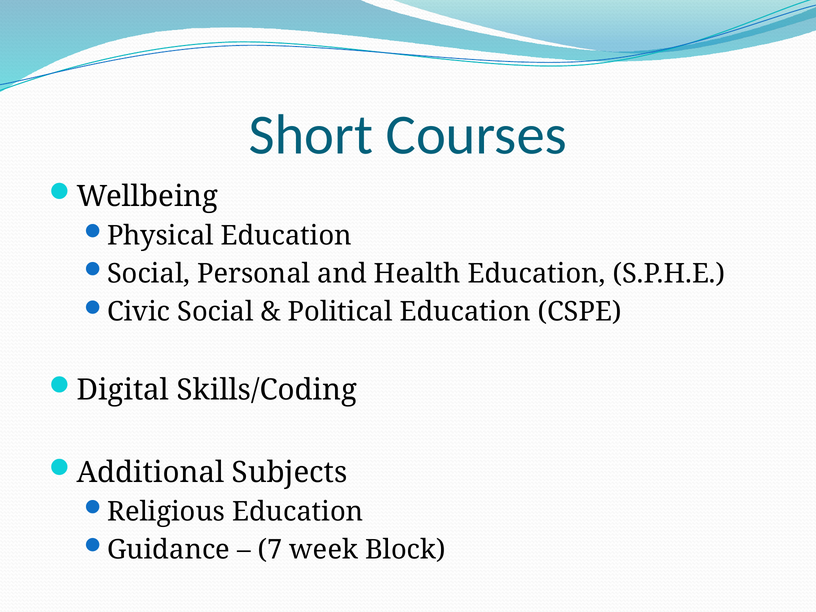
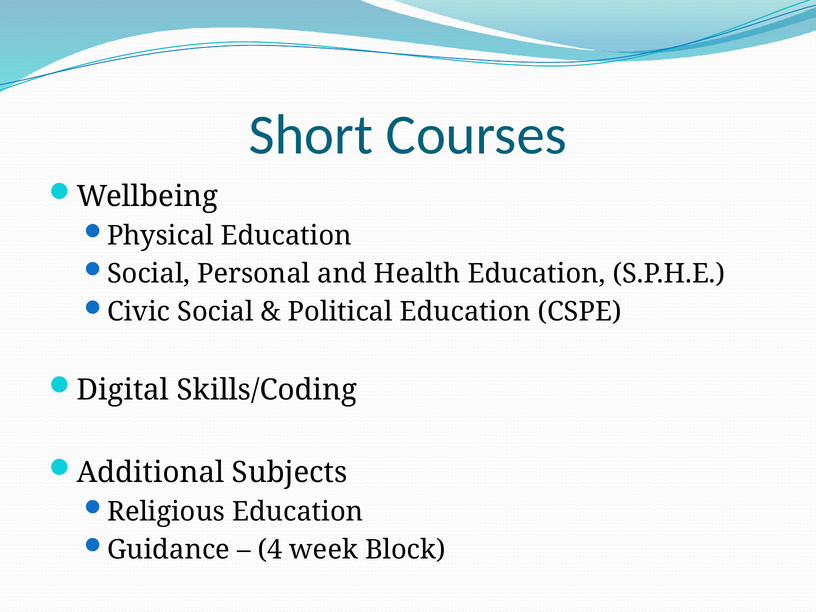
7: 7 -> 4
